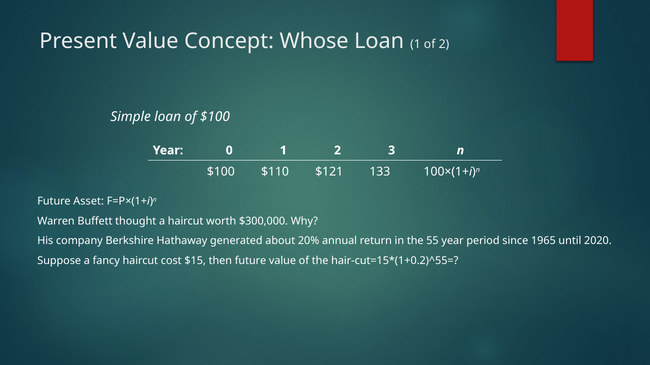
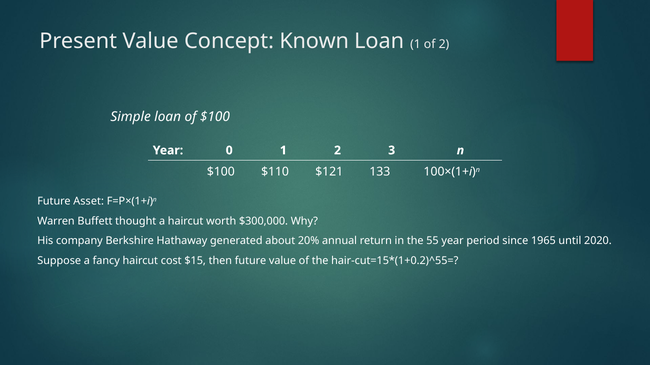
Whose: Whose -> Known
